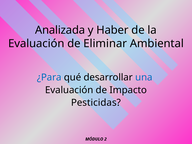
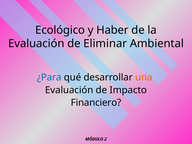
Analizada: Analizada -> Ecológico
una colour: blue -> orange
Pesticidas: Pesticidas -> Financiero
